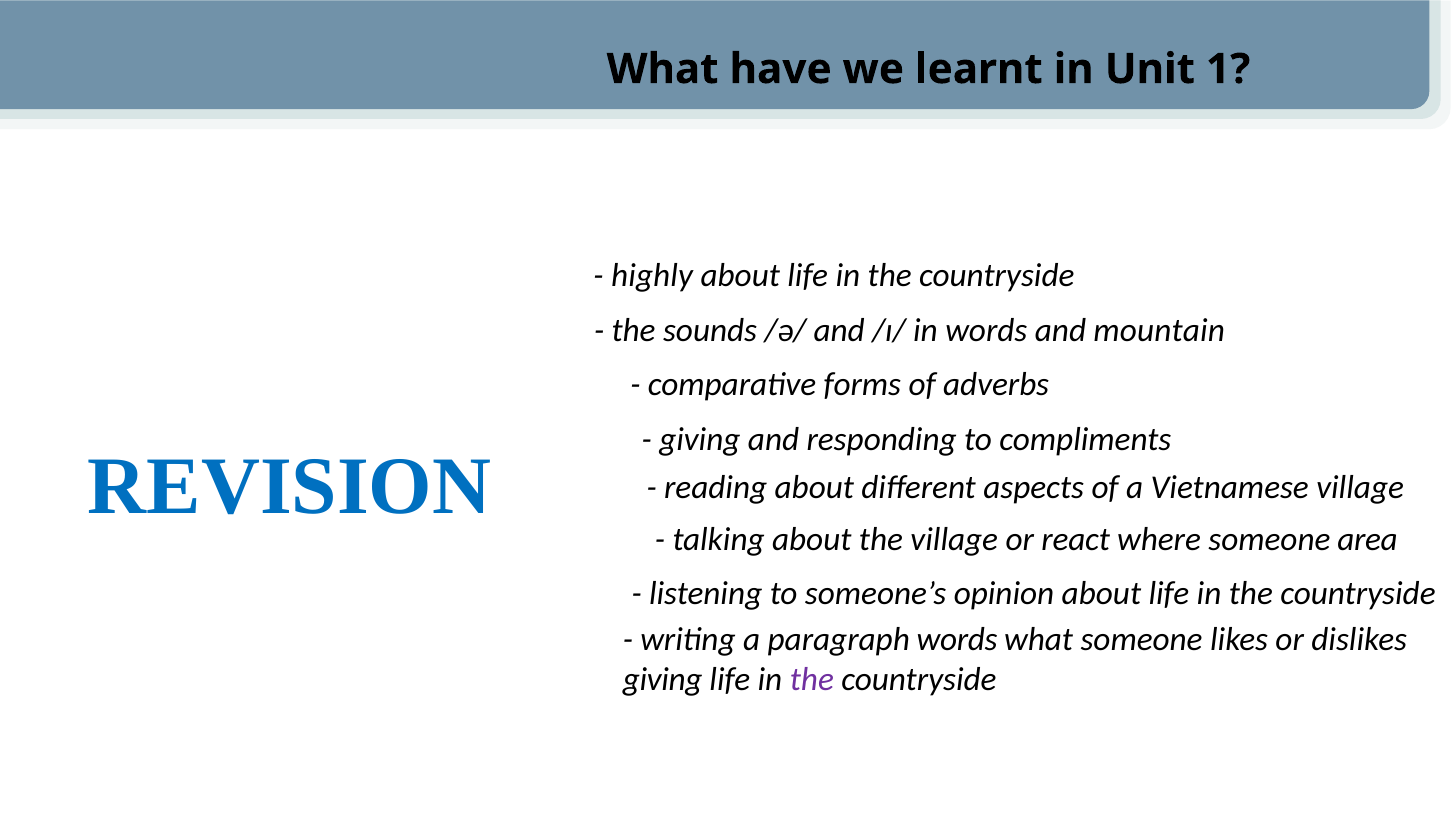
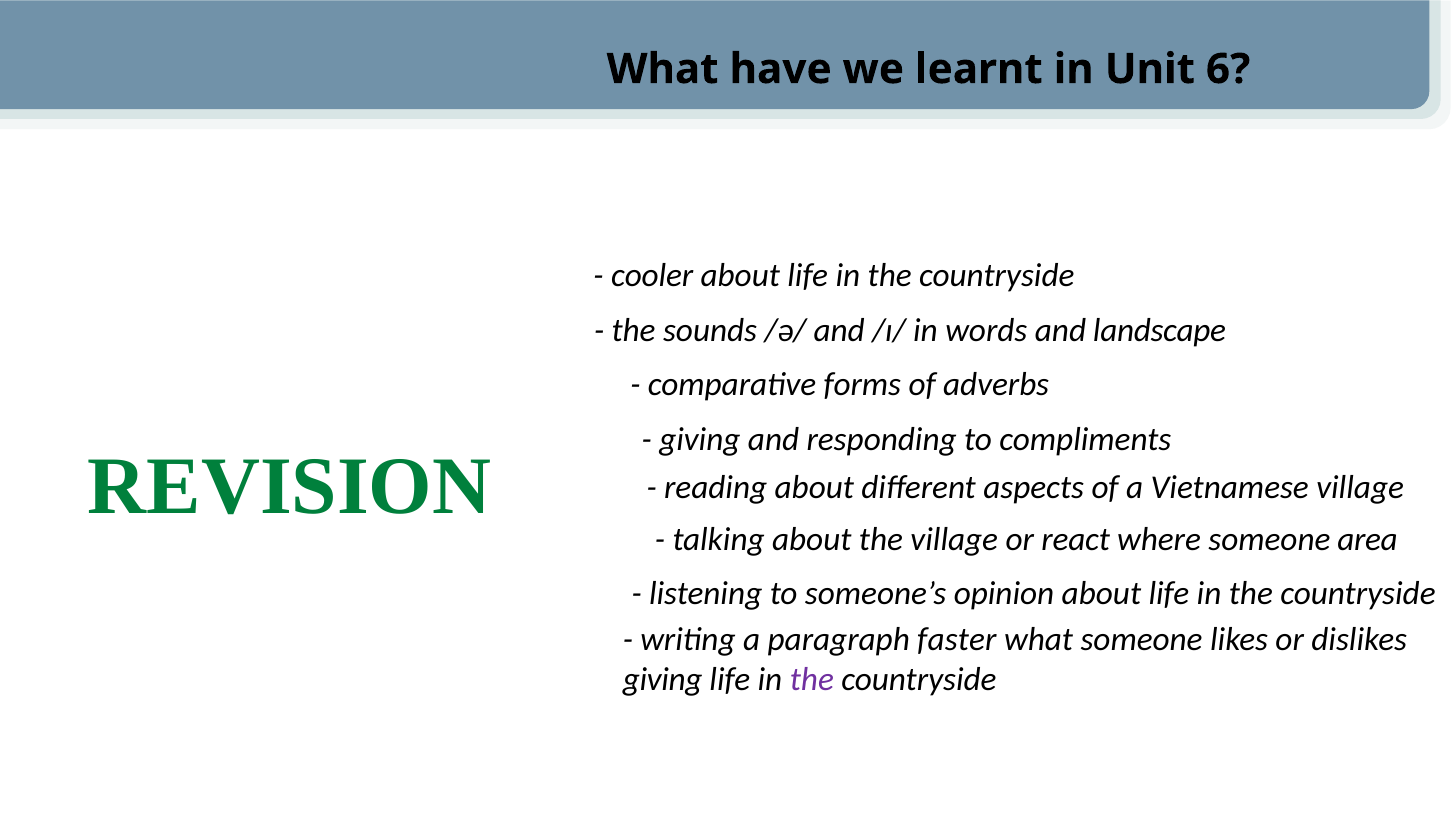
1: 1 -> 6
highly: highly -> cooler
mountain: mountain -> landscape
REVISION colour: blue -> green
paragraph words: words -> faster
